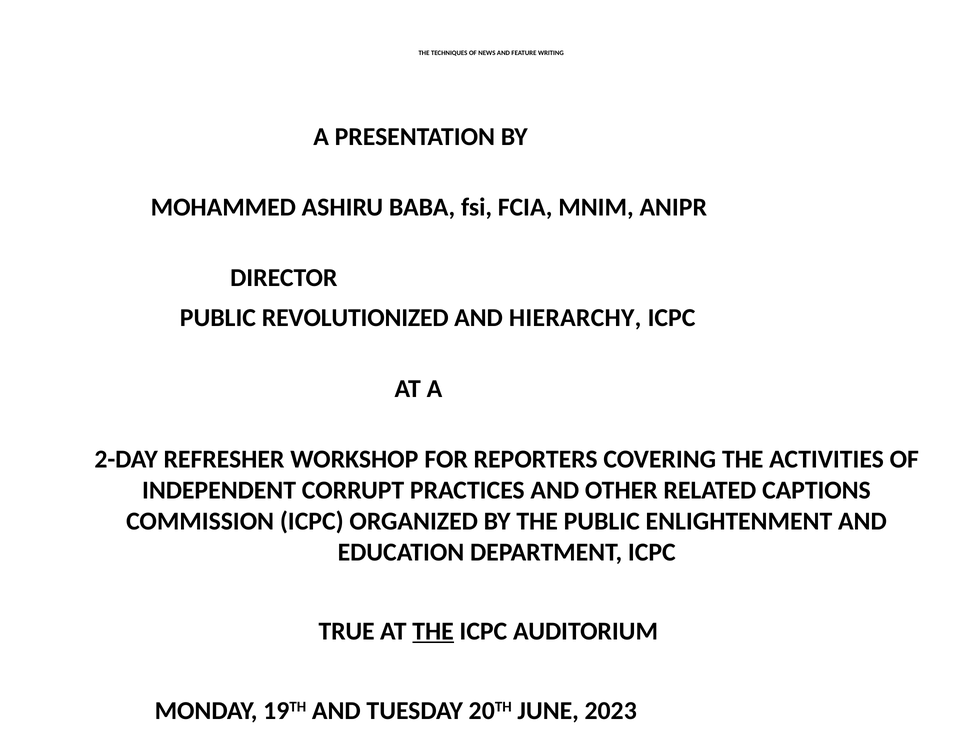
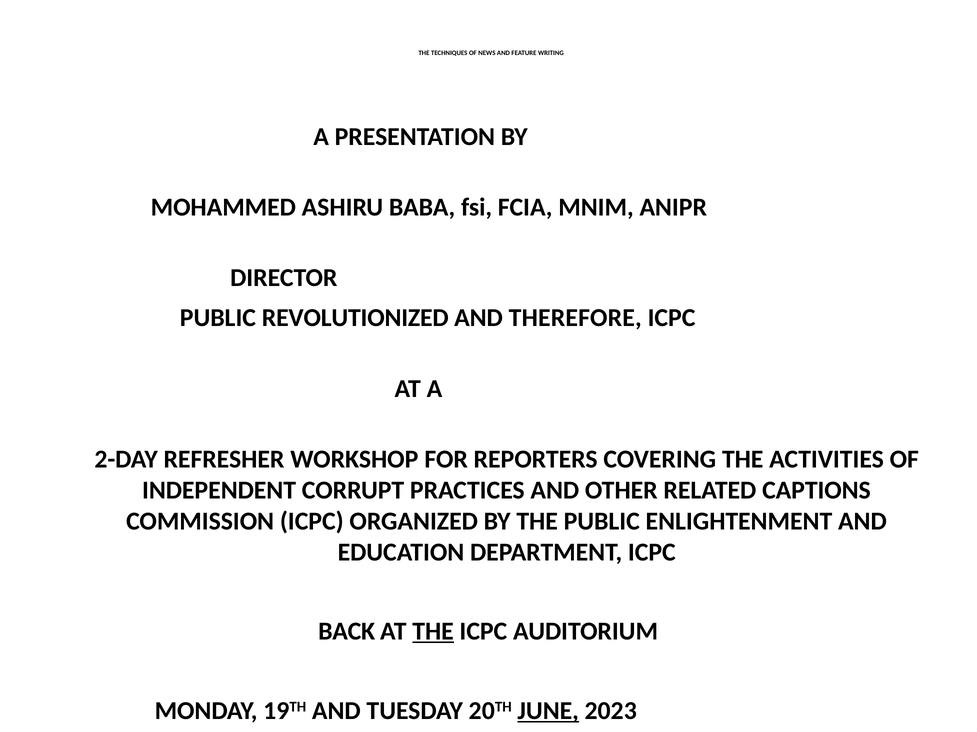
HIERARCHY: HIERARCHY -> THEREFORE
TRUE: TRUE -> BACK
JUNE underline: none -> present
